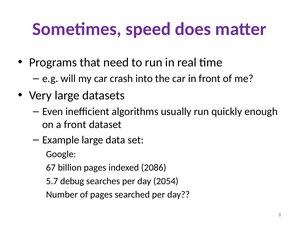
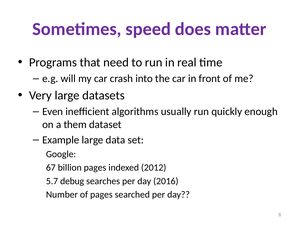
a front: front -> them
2086: 2086 -> 2012
2054: 2054 -> 2016
